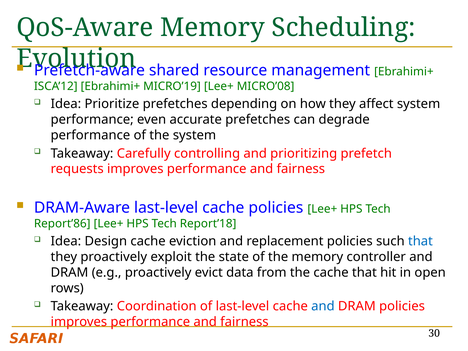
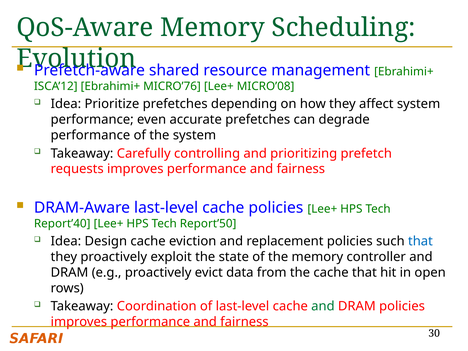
MICRO’19: MICRO’19 -> MICRO’76
Report’86: Report’86 -> Report’40
Report’18: Report’18 -> Report’50
and at (323, 306) colour: blue -> green
